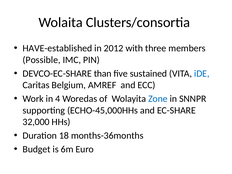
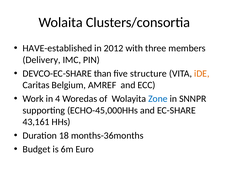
Possible: Possible -> Delivery
sustained: sustained -> structure
iDE colour: blue -> orange
32,000: 32,000 -> 43,161
